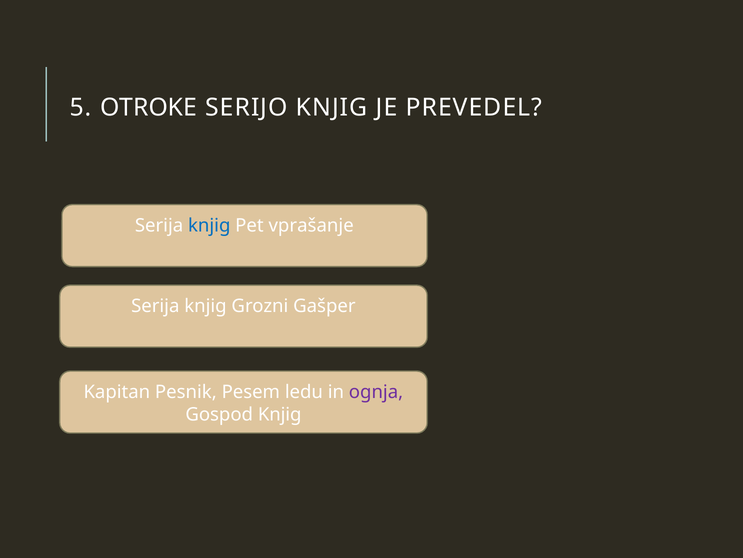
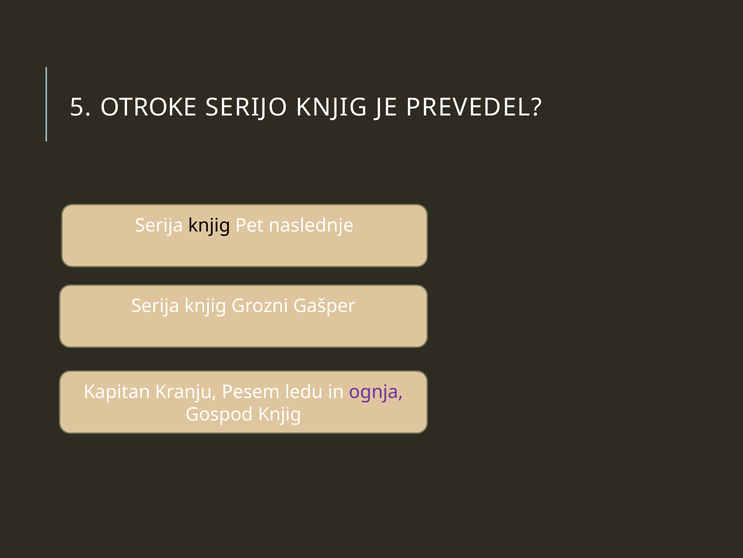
knjig at (209, 225) colour: blue -> black
vprašanje: vprašanje -> naslednje
Pesnik: Pesnik -> Kranju
